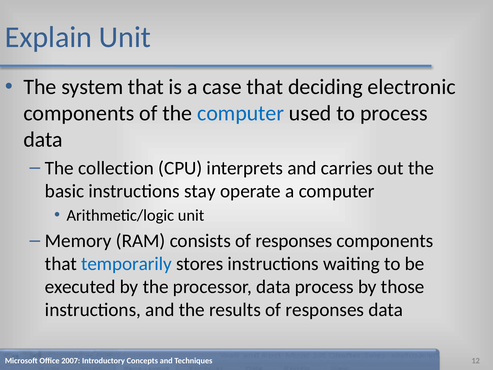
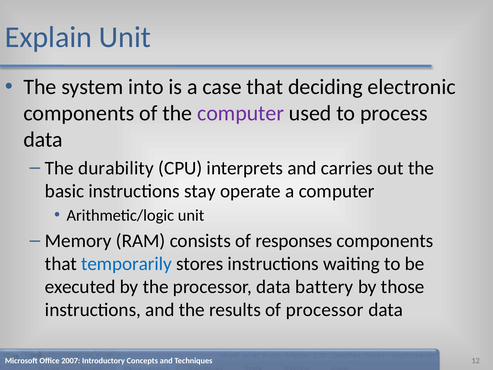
system that: that -> into
computer at (241, 113) colour: blue -> purple
collection: collection -> durability
data process: process -> battery
results of responses: responses -> processor
